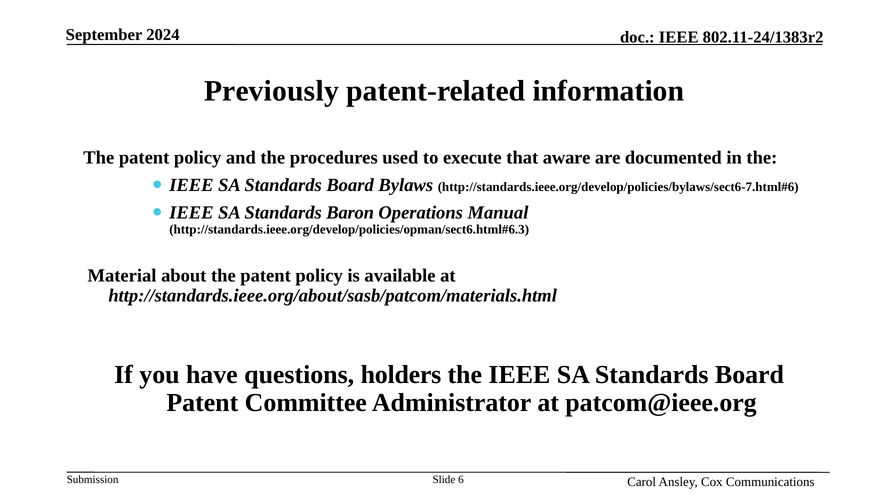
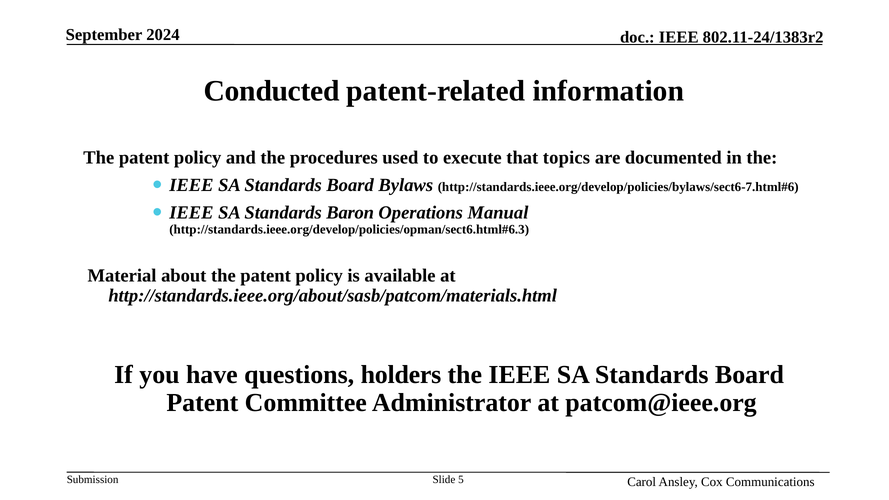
Previously: Previously -> Conducted
aware: aware -> topics
6: 6 -> 5
